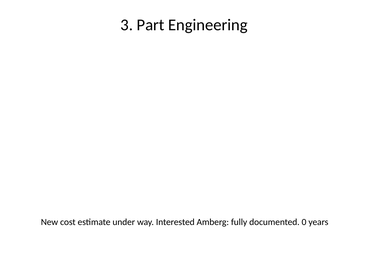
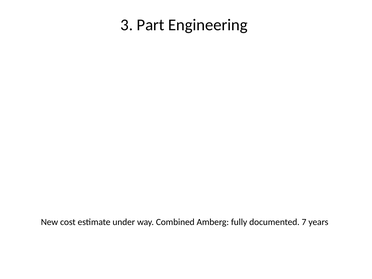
Interested: Interested -> Combined
0: 0 -> 7
